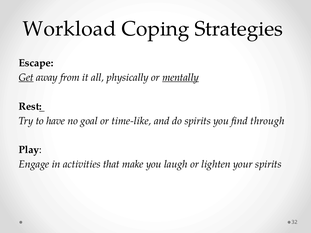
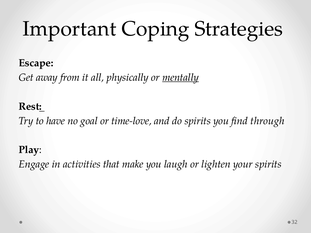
Workload: Workload -> Important
Get underline: present -> none
time-like: time-like -> time-love
